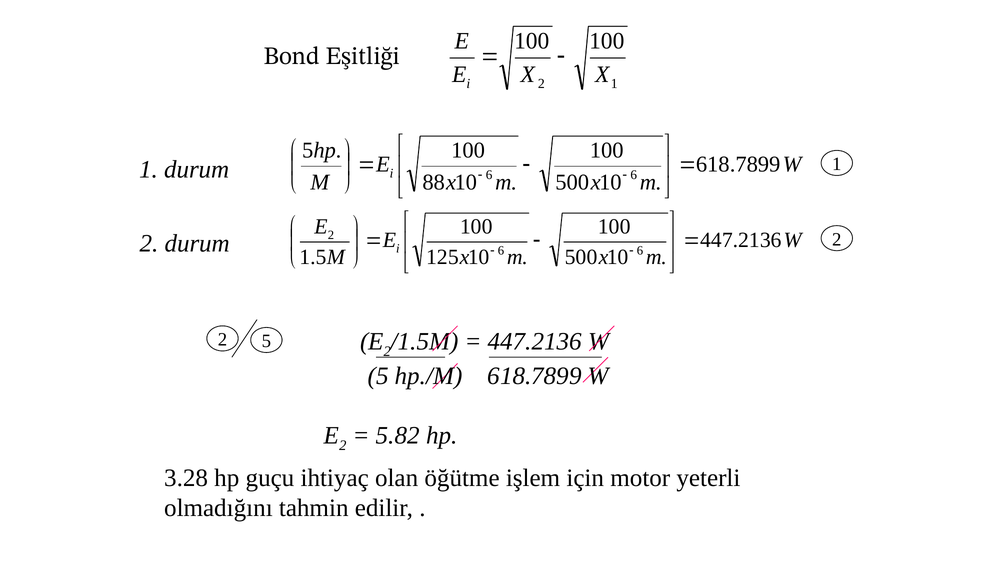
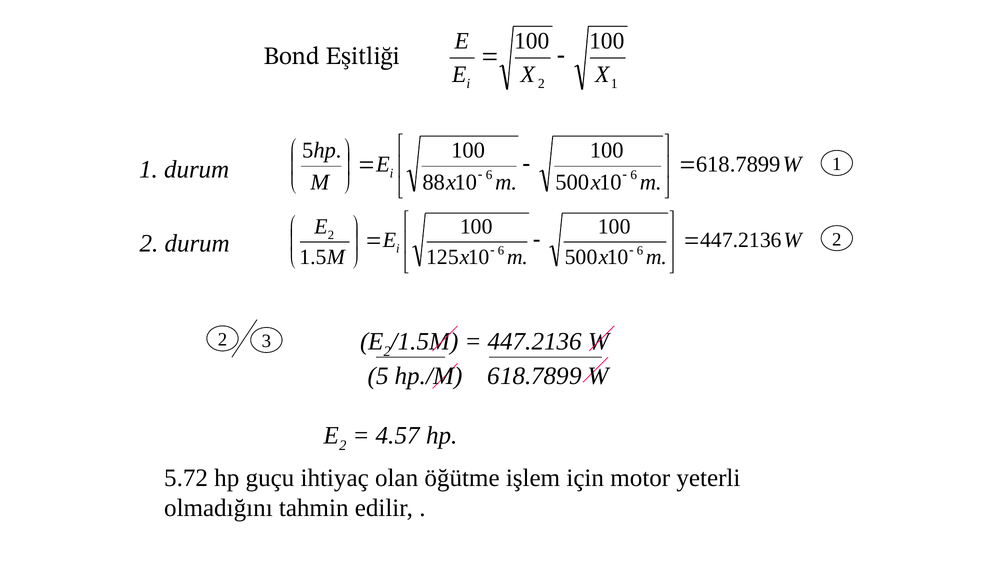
2 5: 5 -> 3
5.82: 5.82 -> 4.57
3.28: 3.28 -> 5.72
